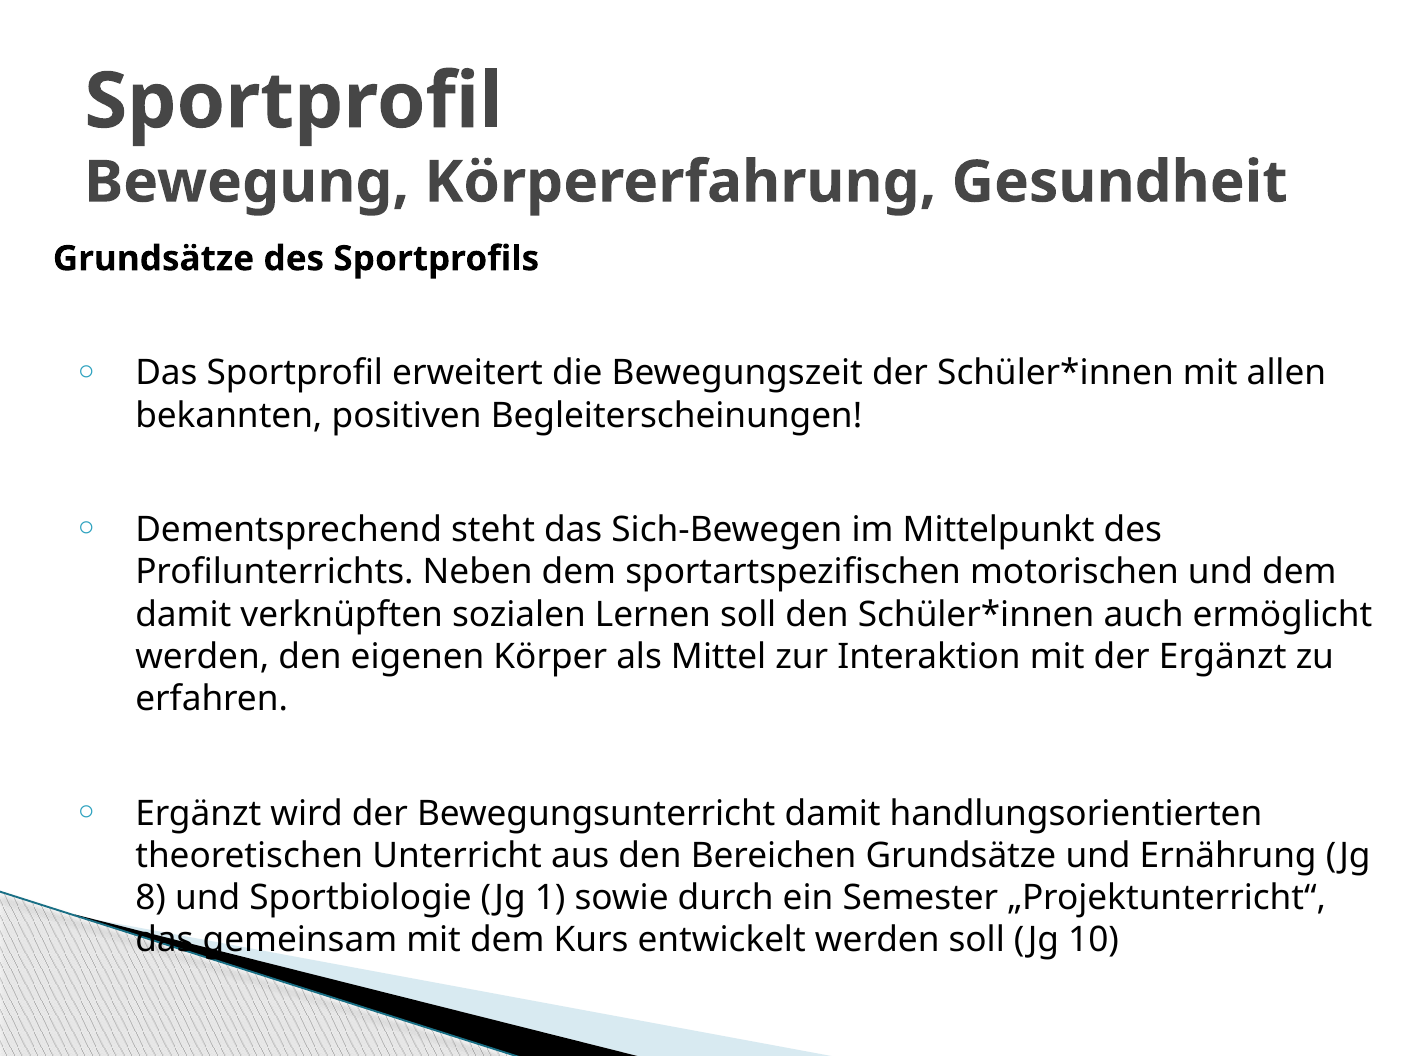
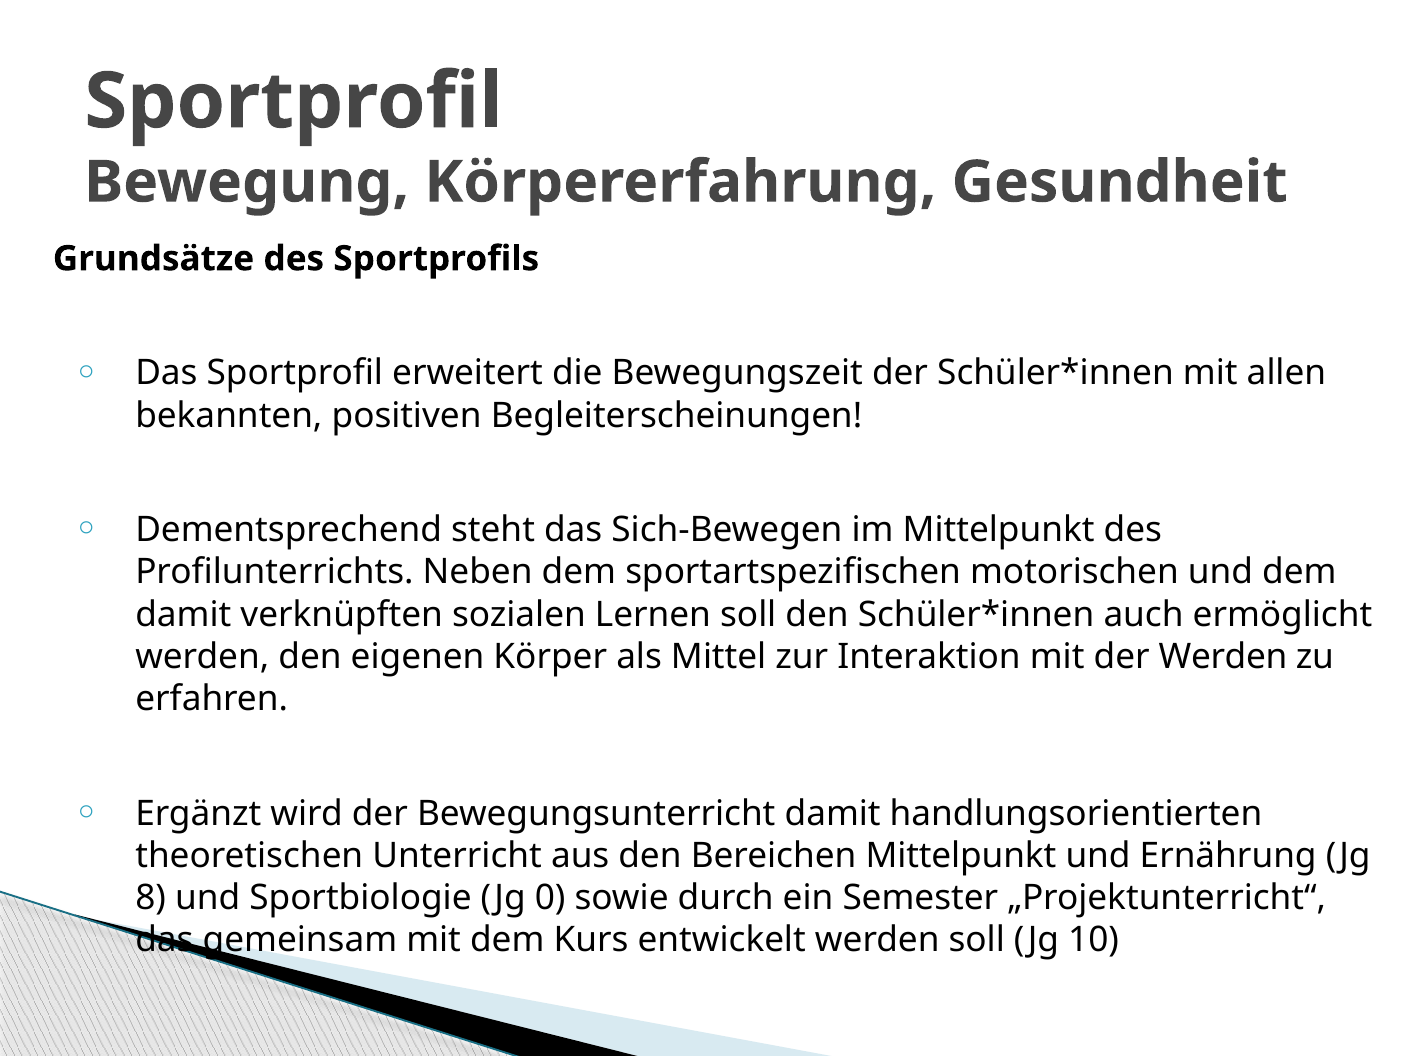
der Ergänzt: Ergänzt -> Werden
Bereichen Grundsätze: Grundsätze -> Mittelpunkt
1: 1 -> 0
